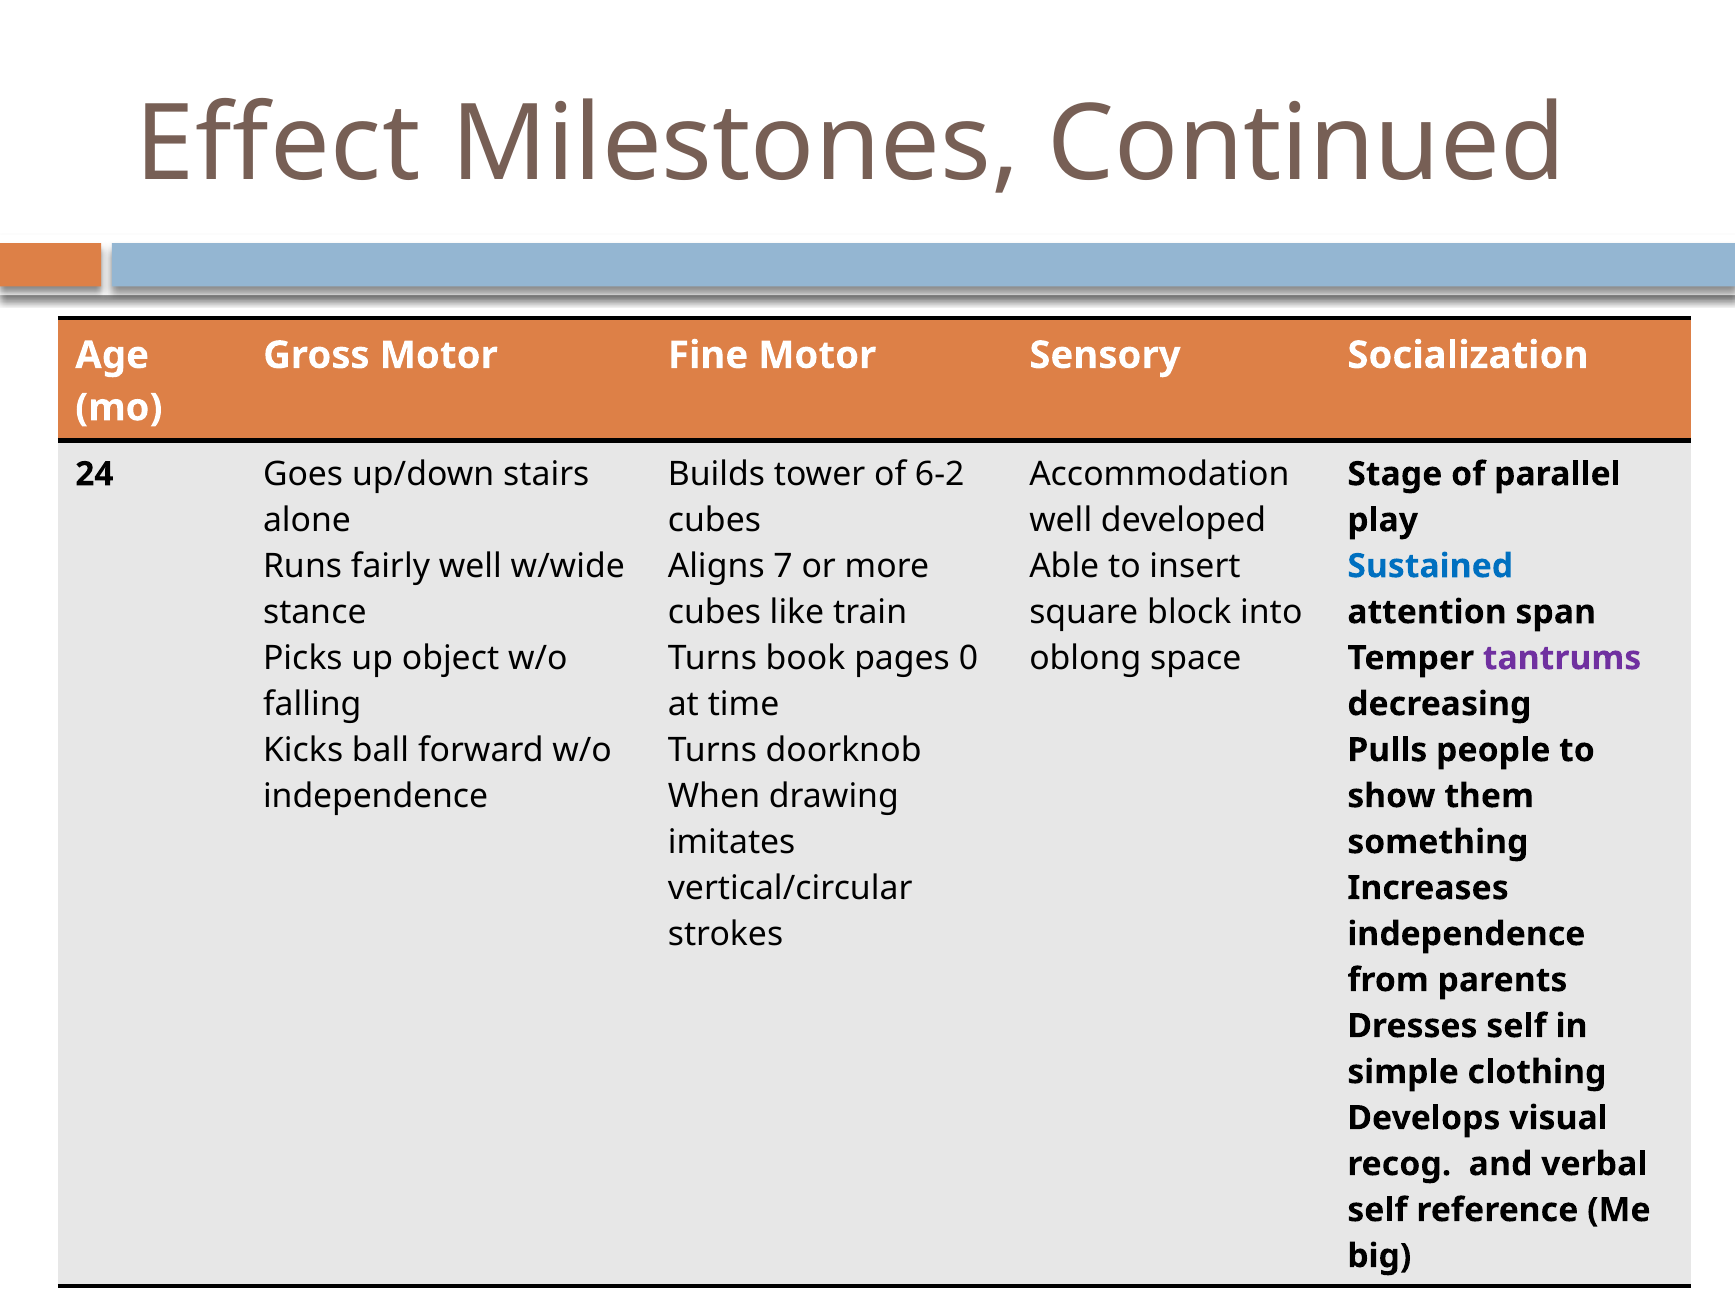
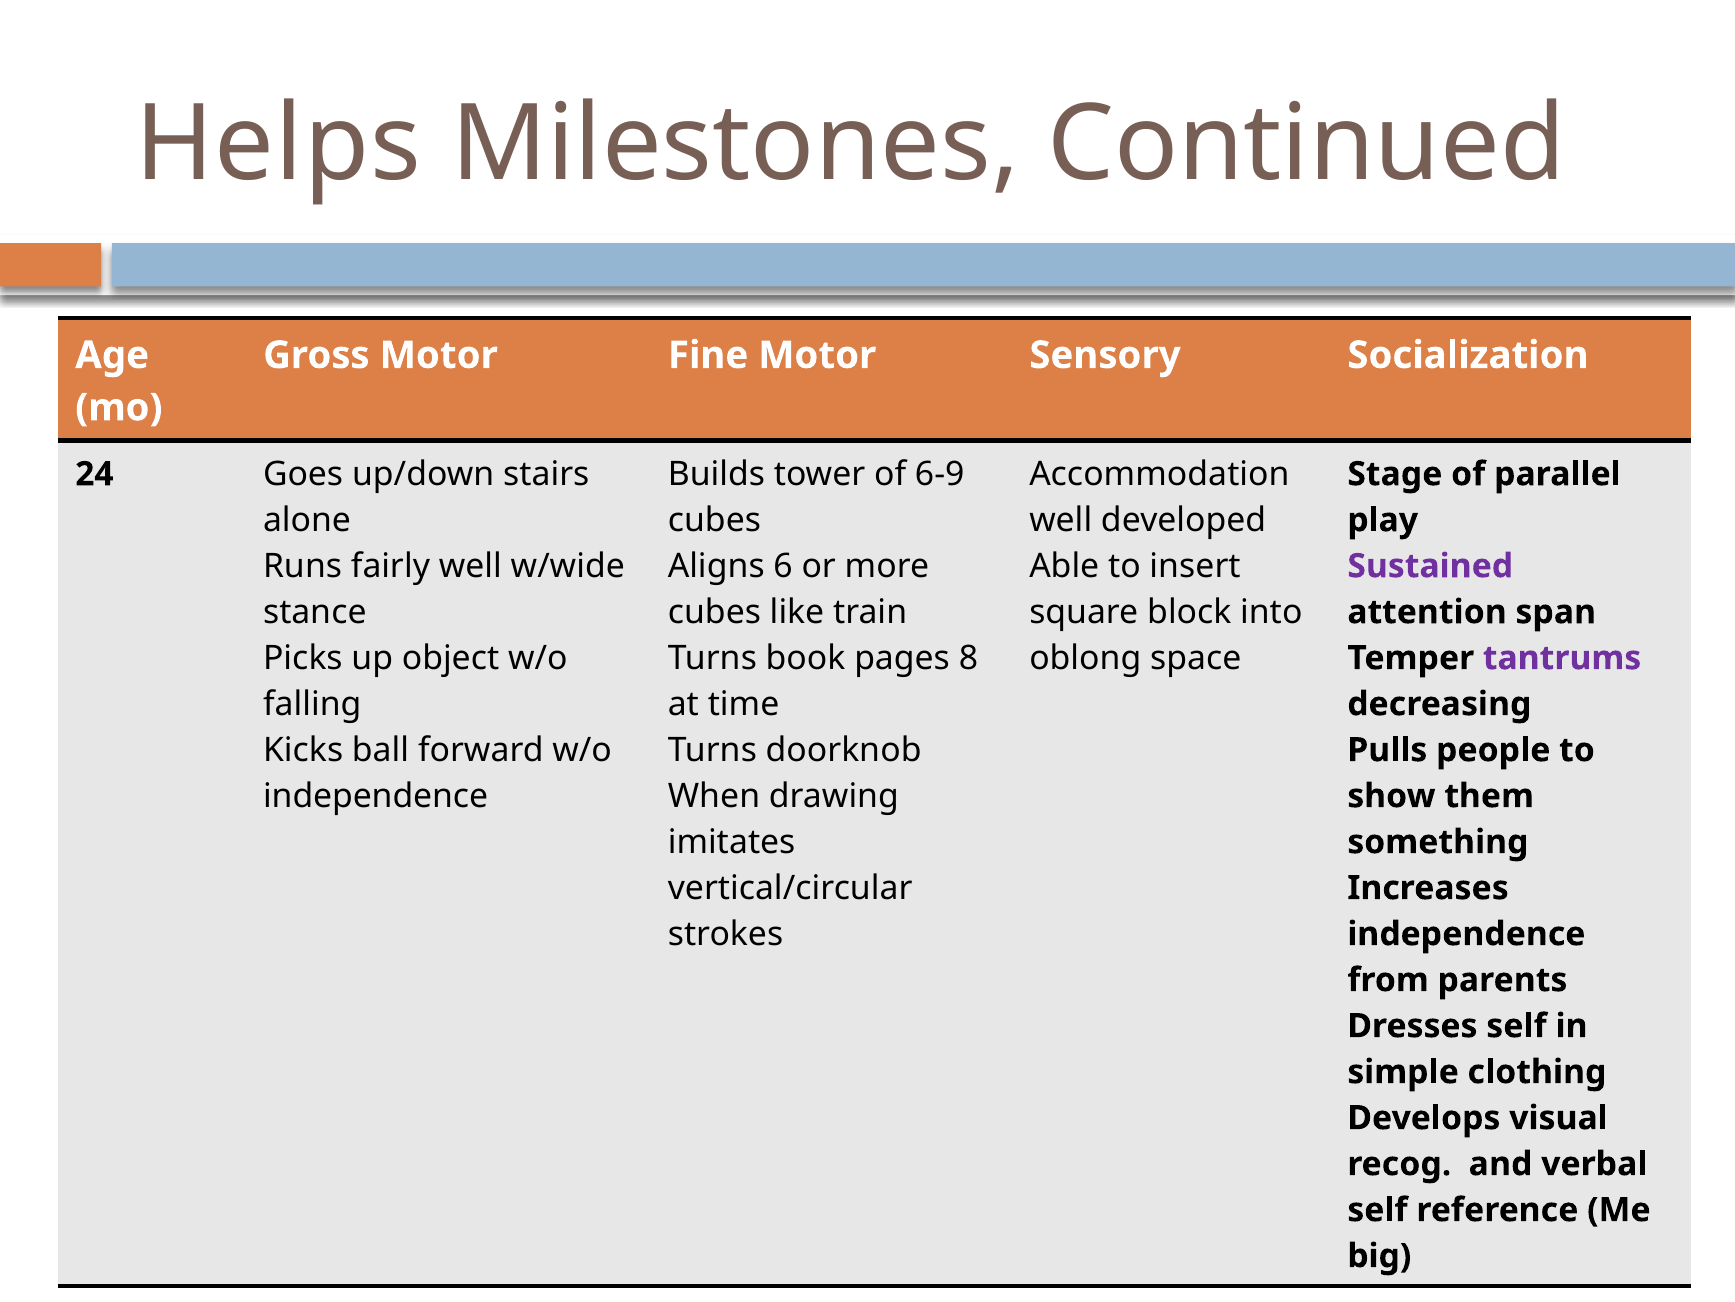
Effect: Effect -> Helps
6-2: 6-2 -> 6-9
7: 7 -> 6
Sustained colour: blue -> purple
0: 0 -> 8
